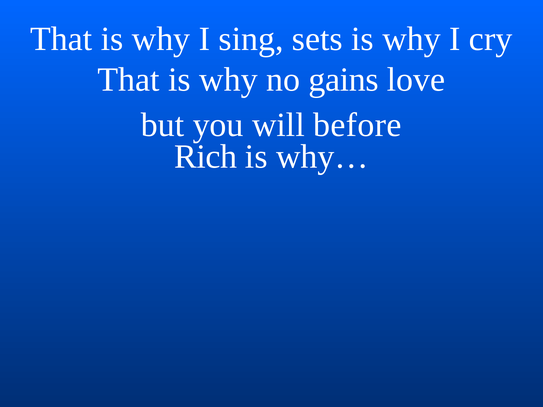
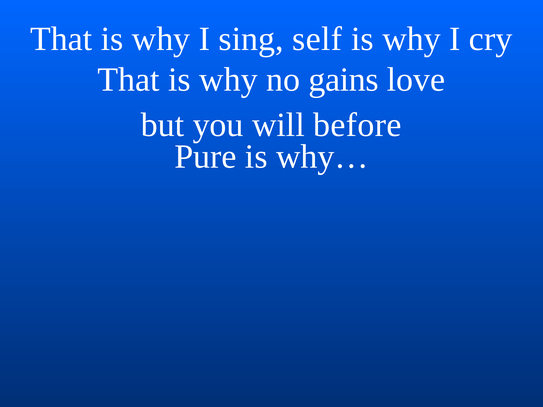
sets: sets -> self
Rich: Rich -> Pure
